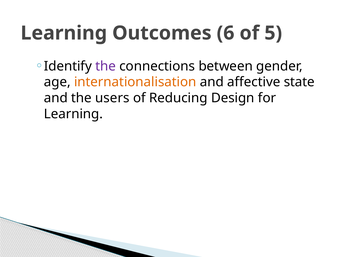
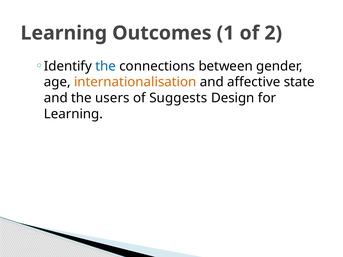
6: 6 -> 1
5: 5 -> 2
the at (106, 66) colour: purple -> blue
Reducing: Reducing -> Suggests
